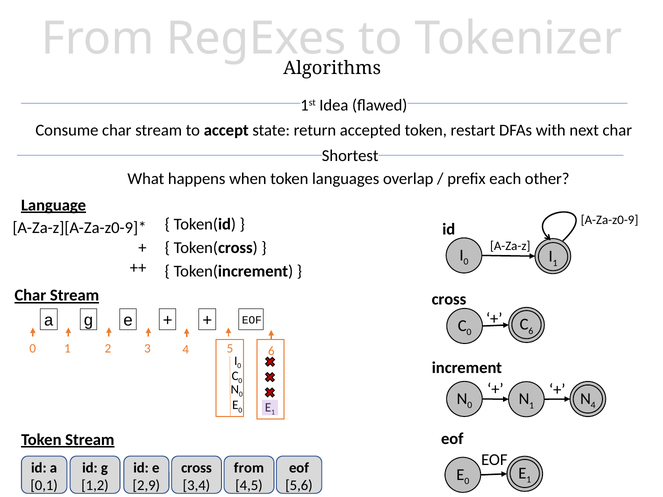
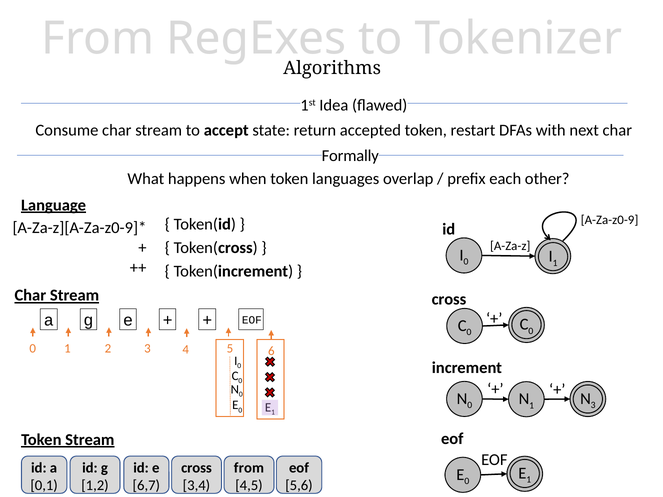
Shortest: Shortest -> Formally
6 at (531, 331): 6 -> 0
4 at (593, 405): 4 -> 3
2,9: 2,9 -> 6,7
